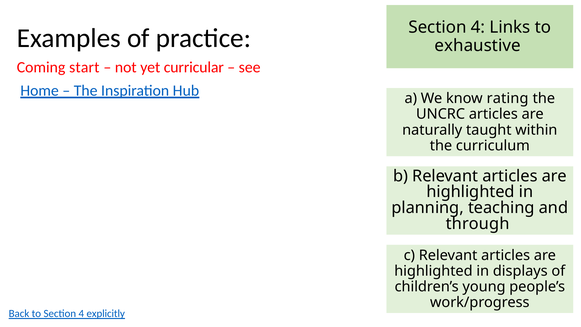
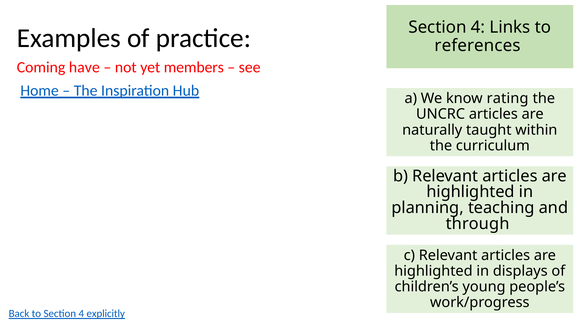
exhaustive: exhaustive -> references
start: start -> have
curricular: curricular -> members
